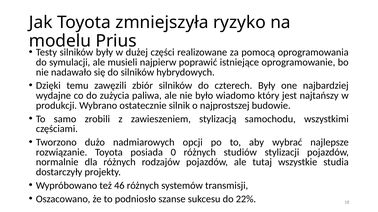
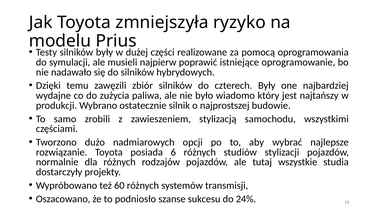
0: 0 -> 6
46: 46 -> 60
22%: 22% -> 24%
